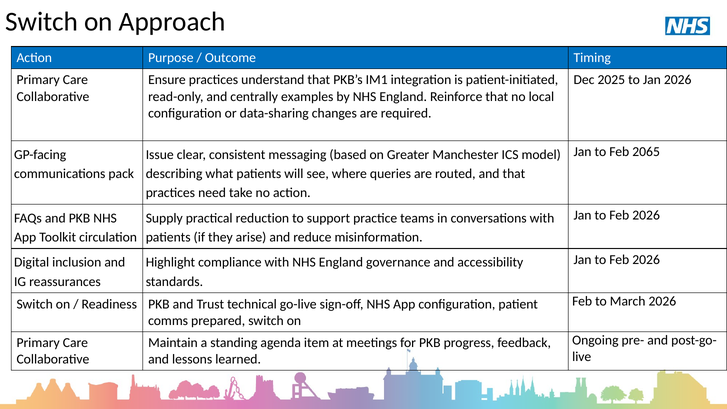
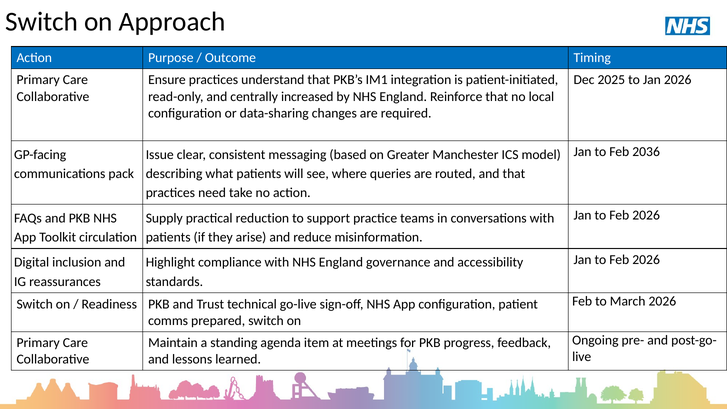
examples: examples -> increased
2065: 2065 -> 2036
